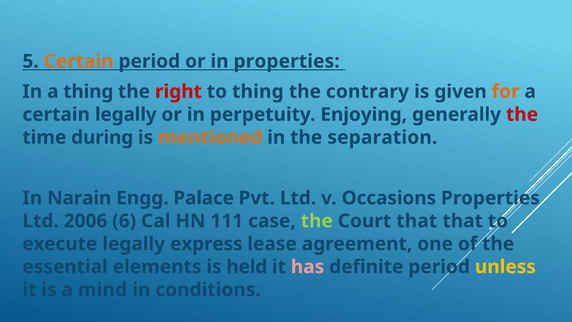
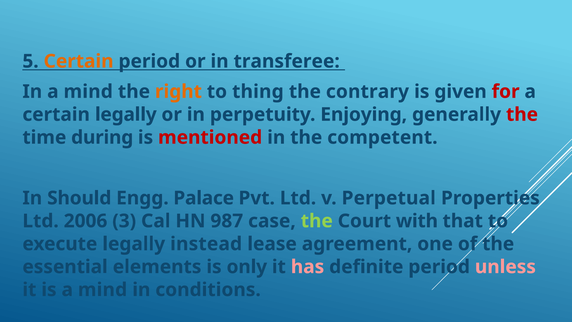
in properties: properties -> transferee
In a thing: thing -> mind
right colour: red -> orange
for colour: orange -> red
mentioned colour: orange -> red
separation: separation -> competent
Narain: Narain -> Should
Occasions: Occasions -> Perpetual
6: 6 -> 3
111: 111 -> 987
Court that: that -> with
express: express -> instead
held: held -> only
unless colour: yellow -> pink
